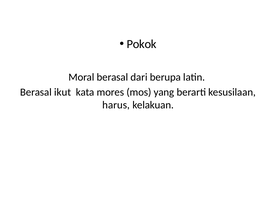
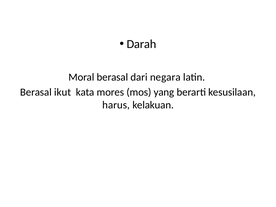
Pokok: Pokok -> Darah
berupa: berupa -> negara
